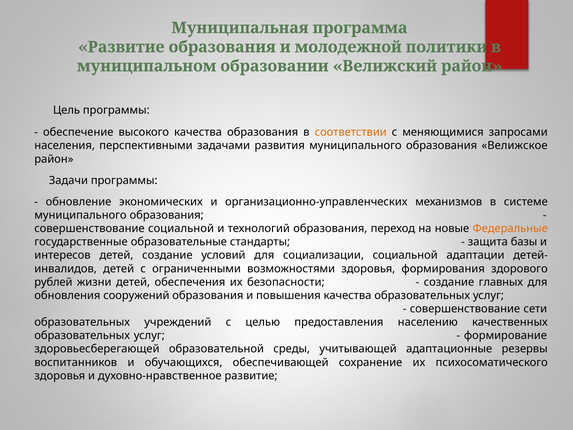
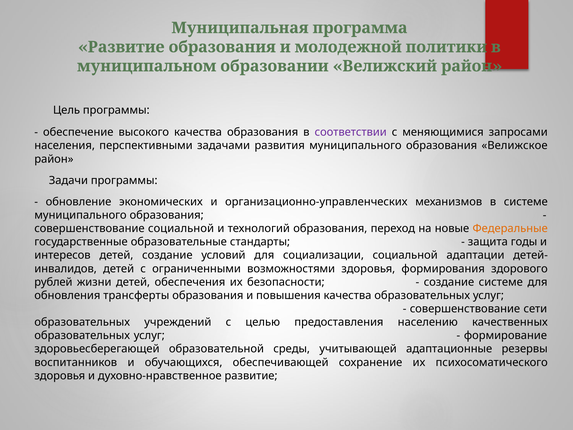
соответствии colour: orange -> purple
базы: базы -> годы
создание главных: главных -> системе
сооружений: сооружений -> трансферты
